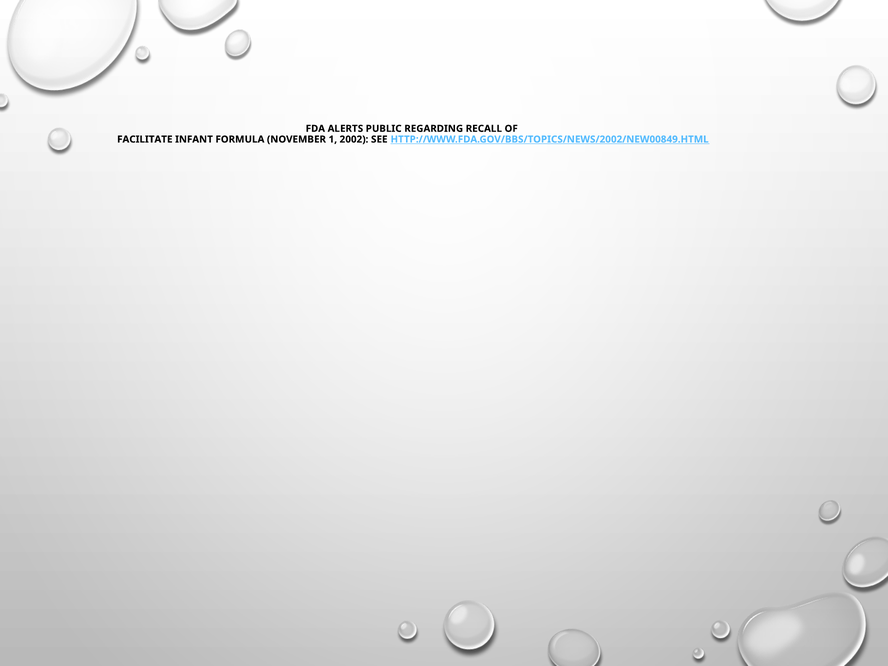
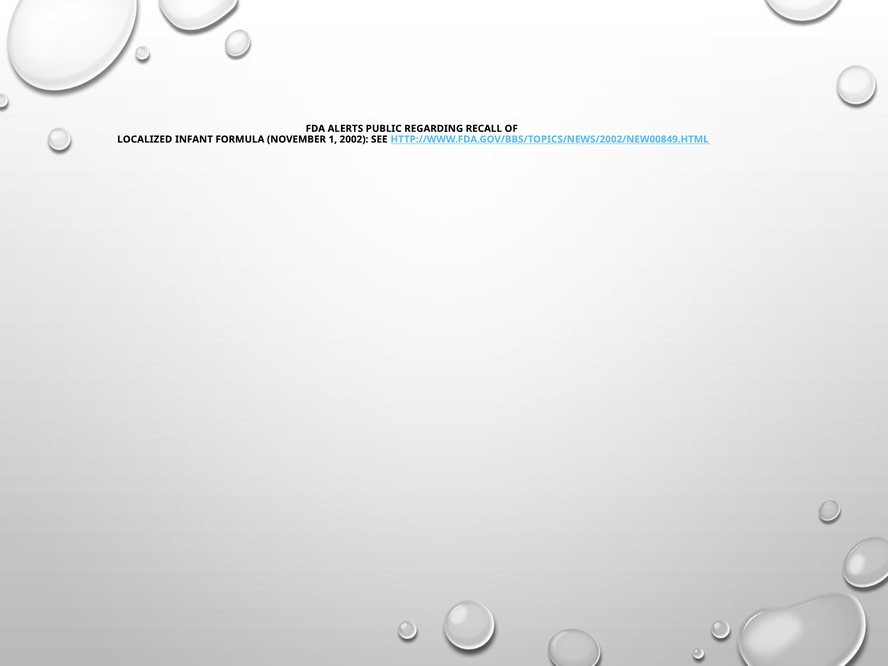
FACILITATE: FACILITATE -> LOCALIZED
